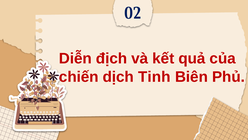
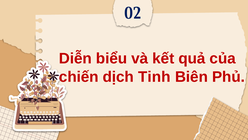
địch: địch -> biểu
